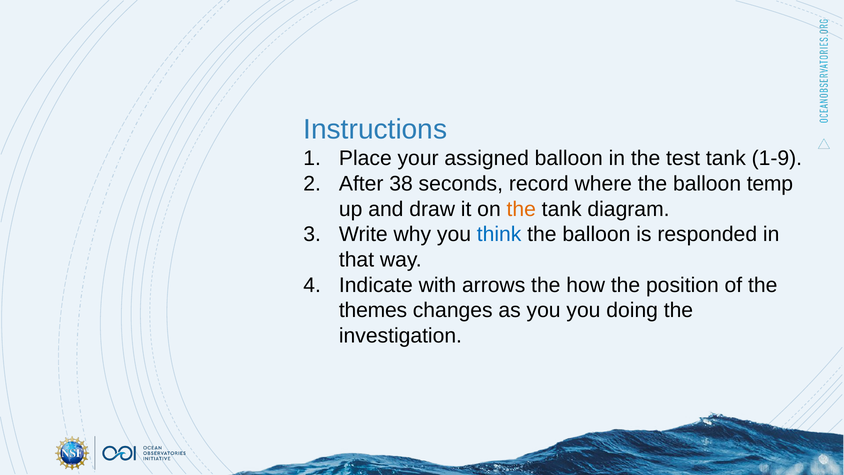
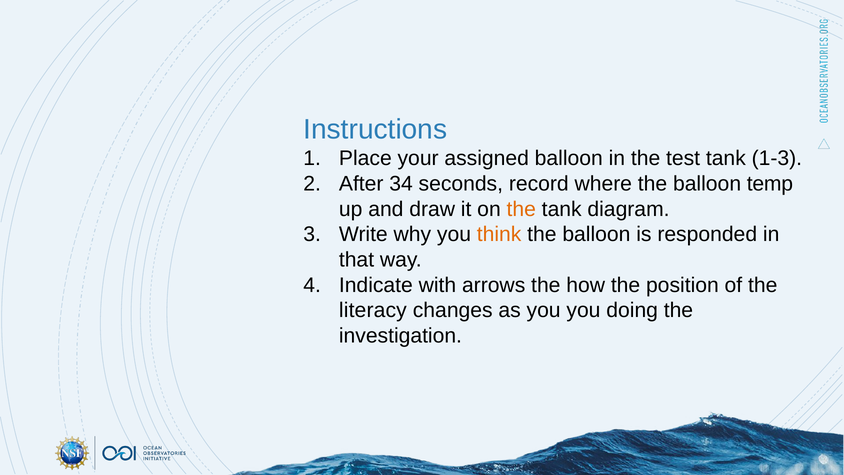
1-9: 1-9 -> 1-3
38: 38 -> 34
think colour: blue -> orange
themes: themes -> literacy
